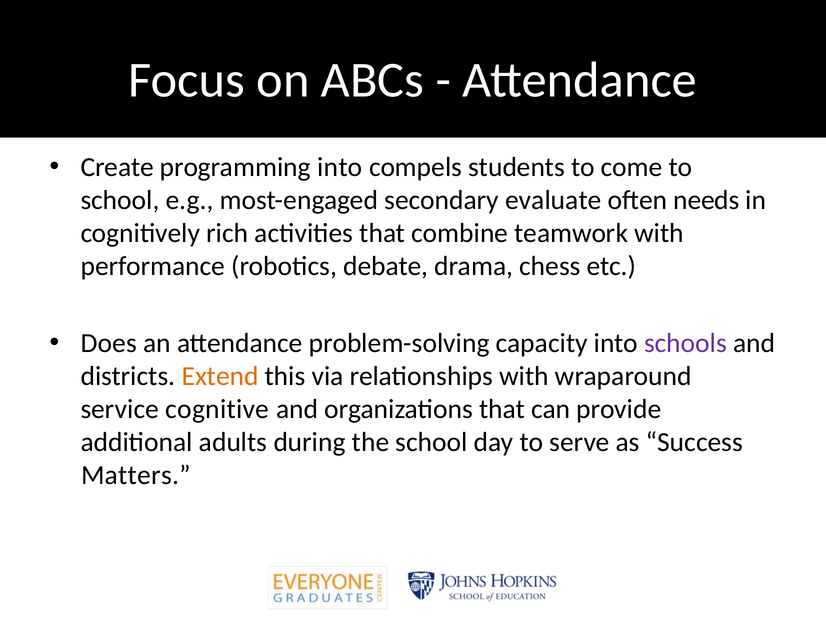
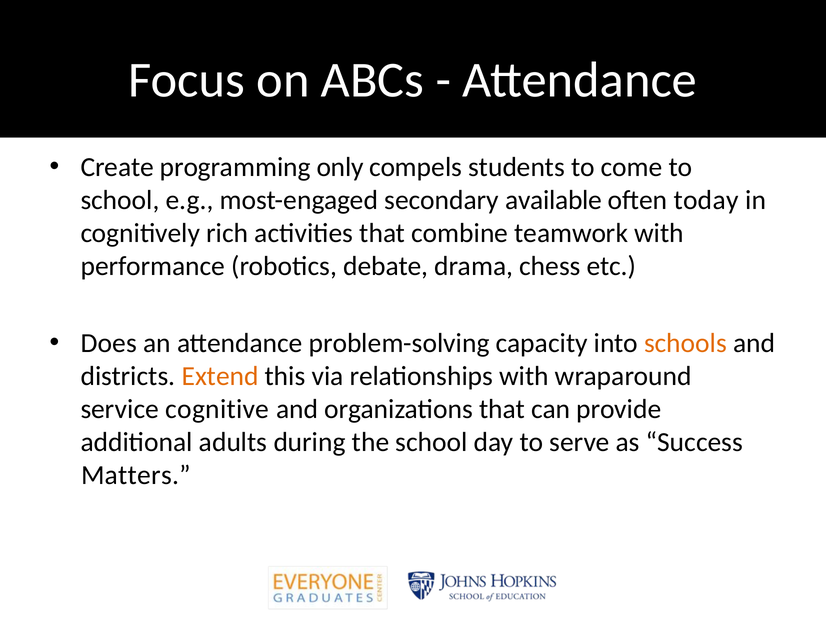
programming into: into -> only
evaluate: evaluate -> available
needs: needs -> today
schools colour: purple -> orange
